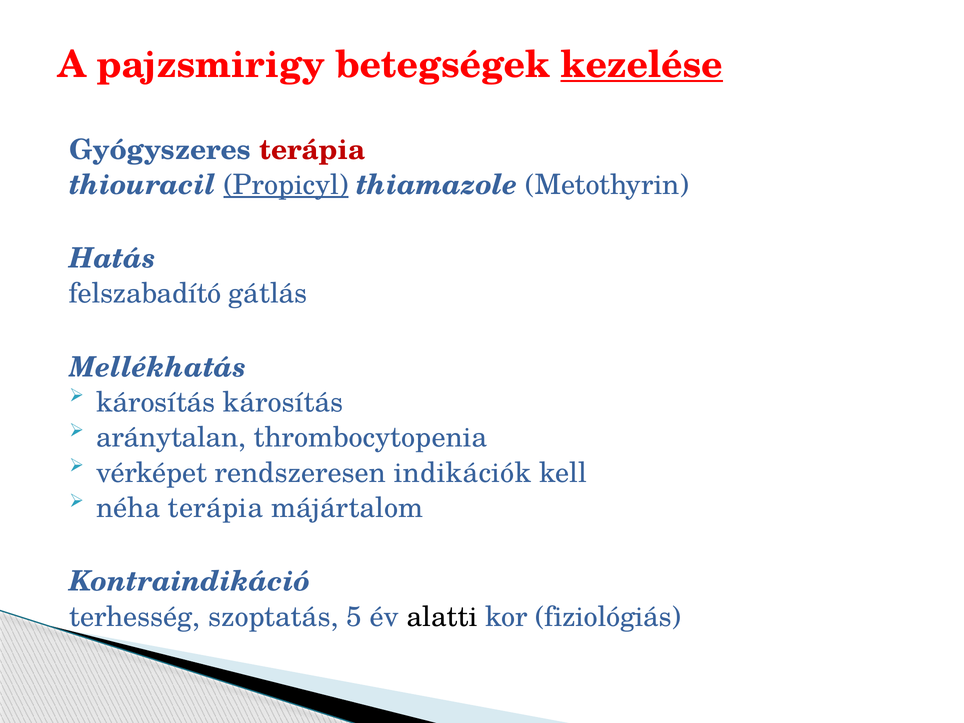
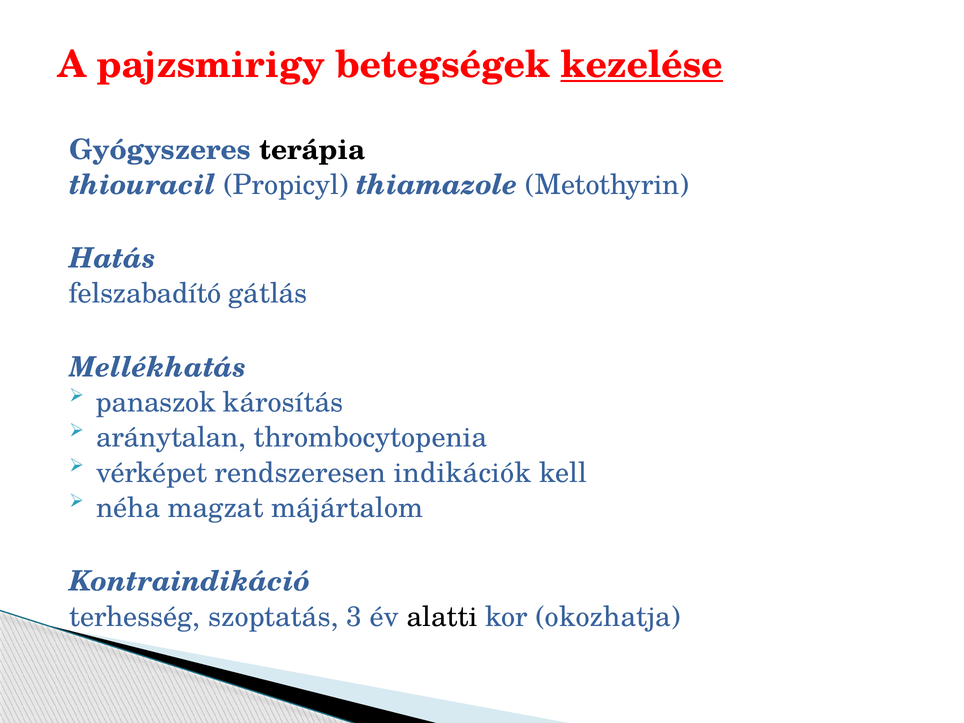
terápia at (312, 150) colour: red -> black
Propicyl underline: present -> none
károsítás at (156, 403): károsítás -> panaszok
néha terápia: terápia -> magzat
5: 5 -> 3
fiziológiás: fiziológiás -> okozhatja
